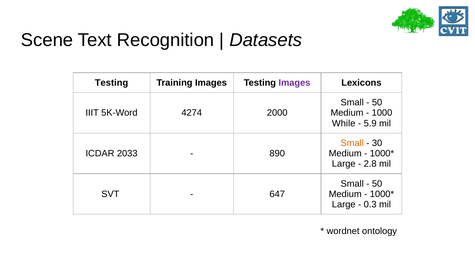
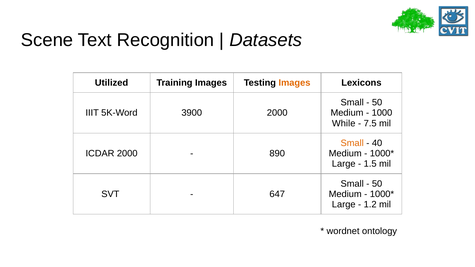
Testing at (112, 83): Testing -> Utilized
Images at (294, 83) colour: purple -> orange
4274: 4274 -> 3900
5.9: 5.9 -> 7.5
30: 30 -> 40
ICDAR 2033: 2033 -> 2000
2.8: 2.8 -> 1.5
0.3: 0.3 -> 1.2
